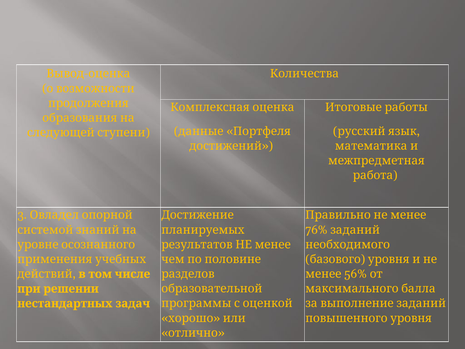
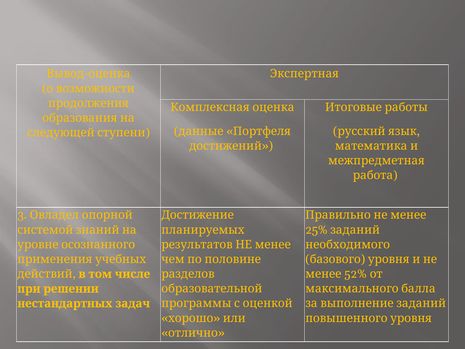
Количества: Количества -> Экспертная
76%: 76% -> 25%
56%: 56% -> 52%
